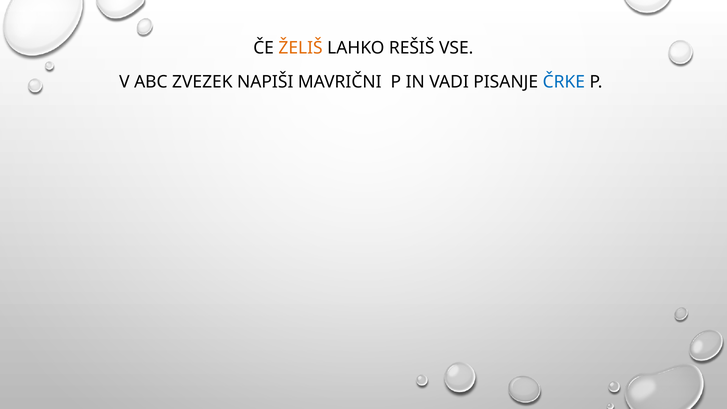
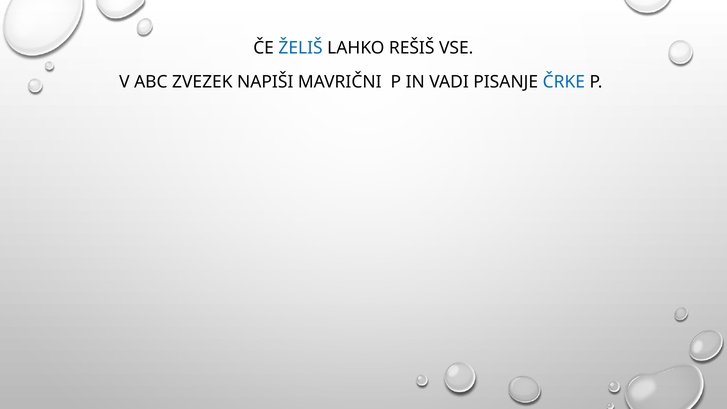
ŽELIŠ colour: orange -> blue
